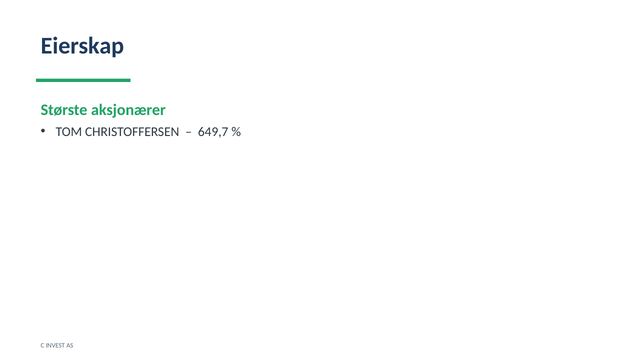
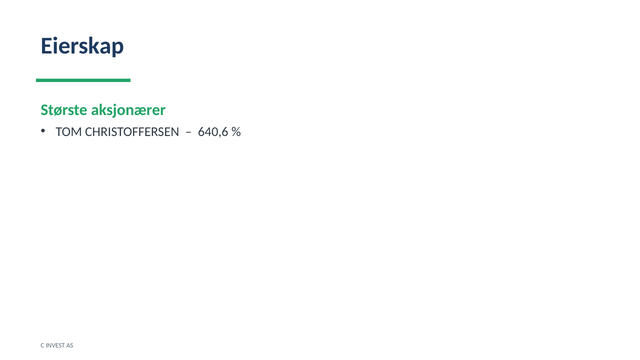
649,7: 649,7 -> 640,6
